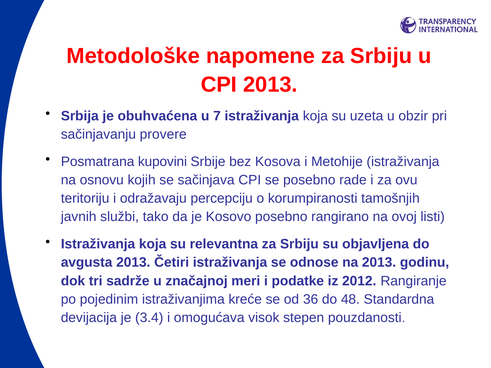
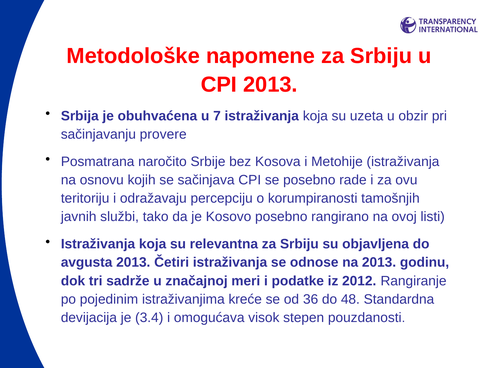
kupovini: kupovini -> naročito
